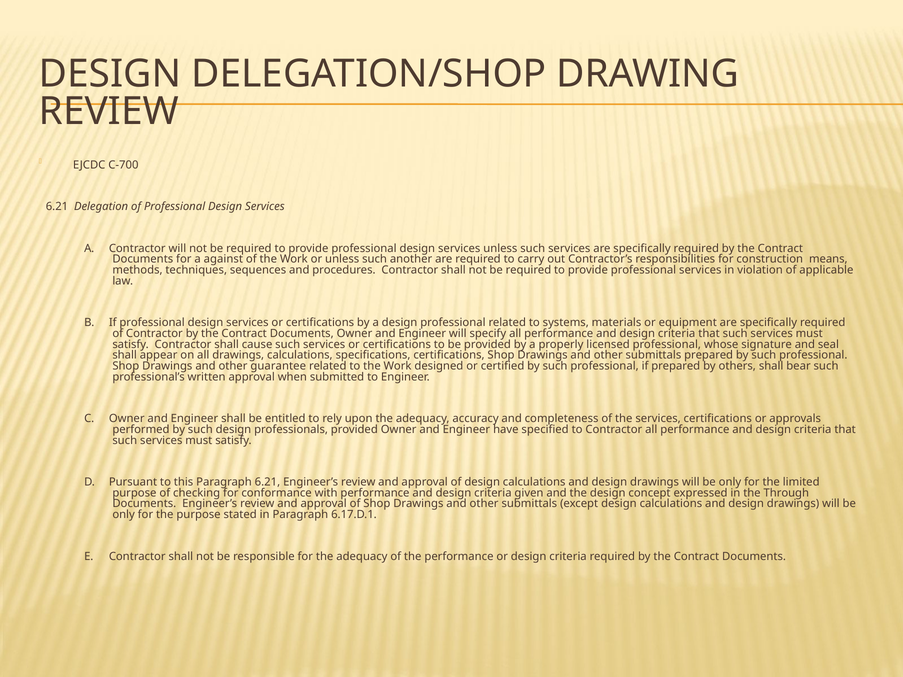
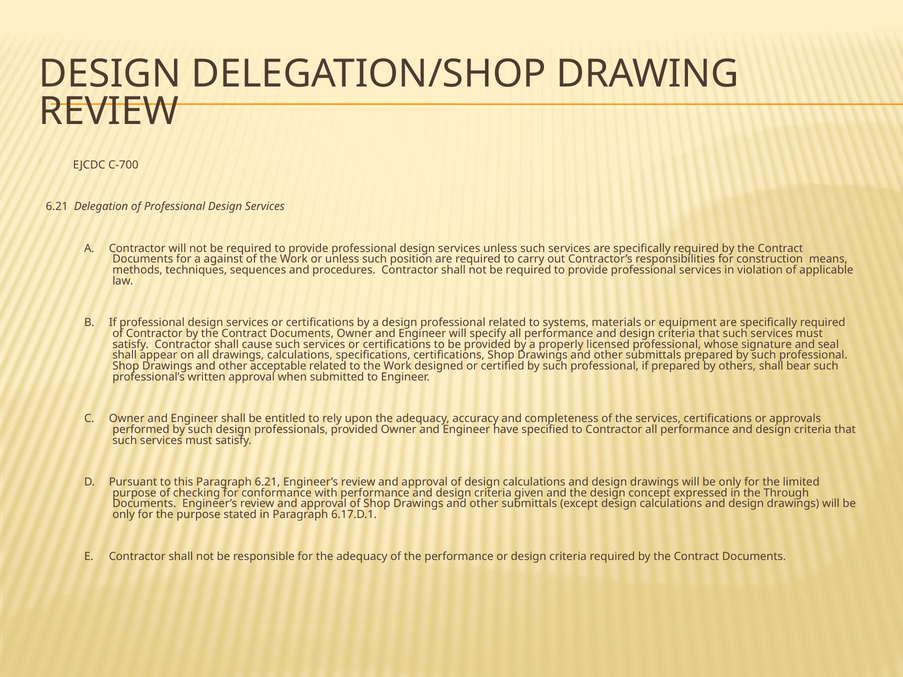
another: another -> position
guarantee: guarantee -> acceptable
